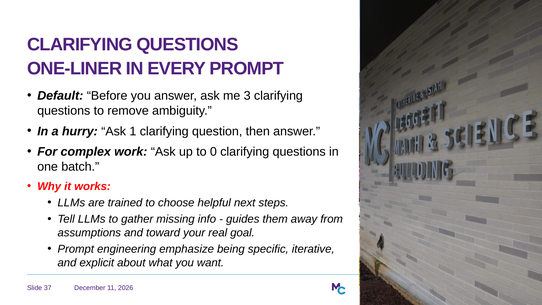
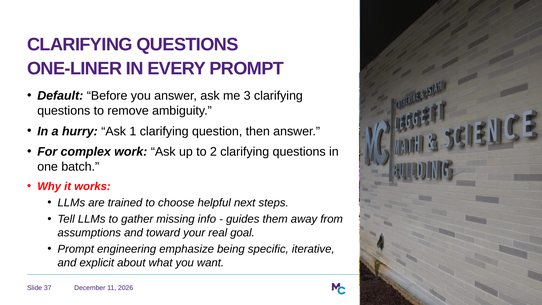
0: 0 -> 2
